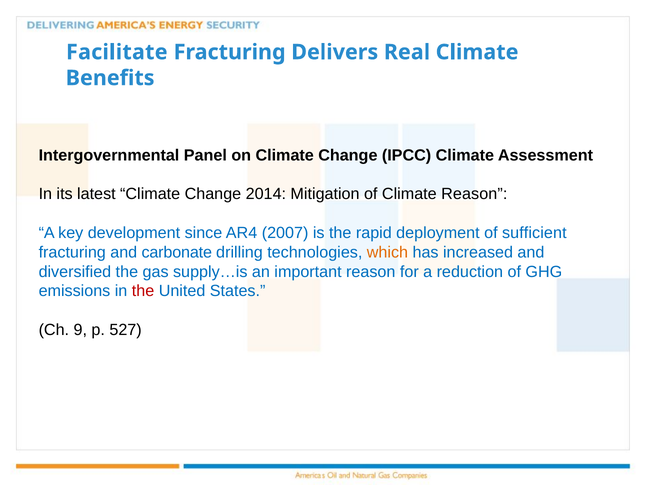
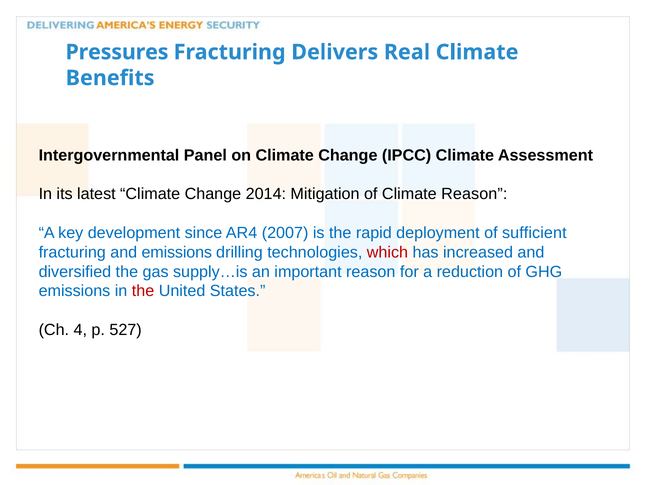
Facilitate: Facilitate -> Pressures
and carbonate: carbonate -> emissions
which colour: orange -> red
9: 9 -> 4
